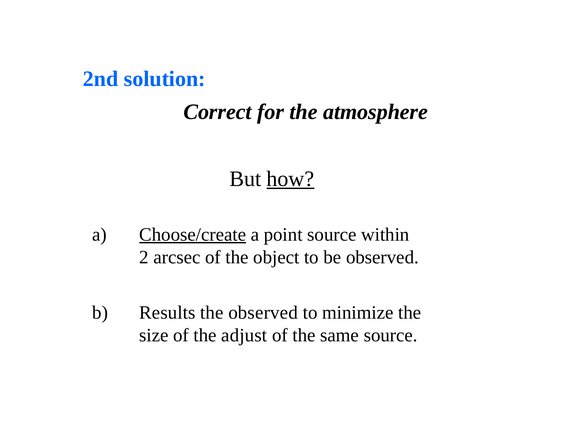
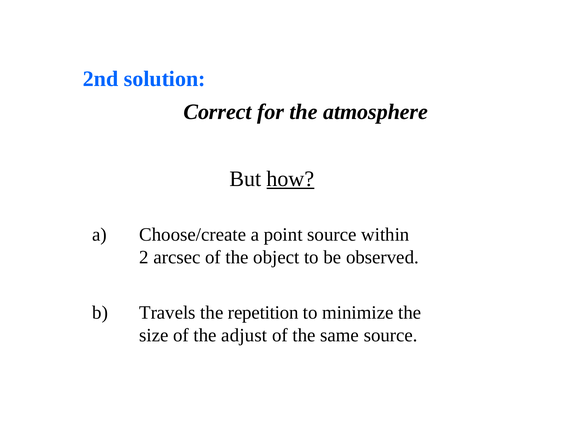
Choose/create underline: present -> none
Results: Results -> Travels
the observed: observed -> repetition
